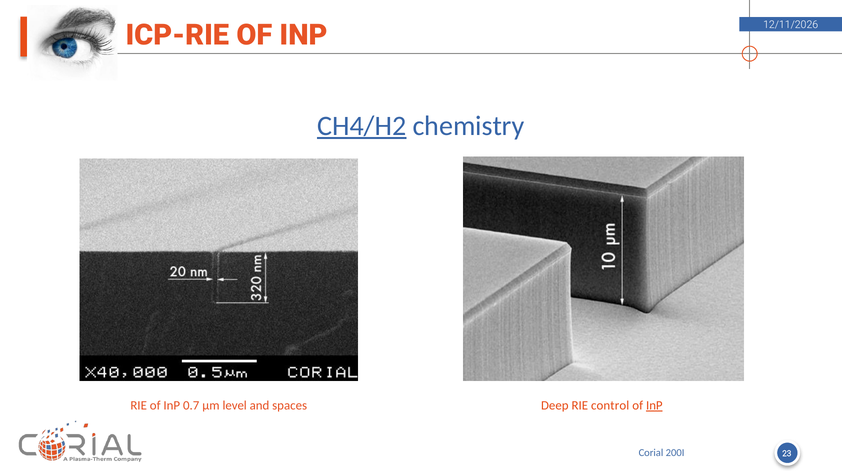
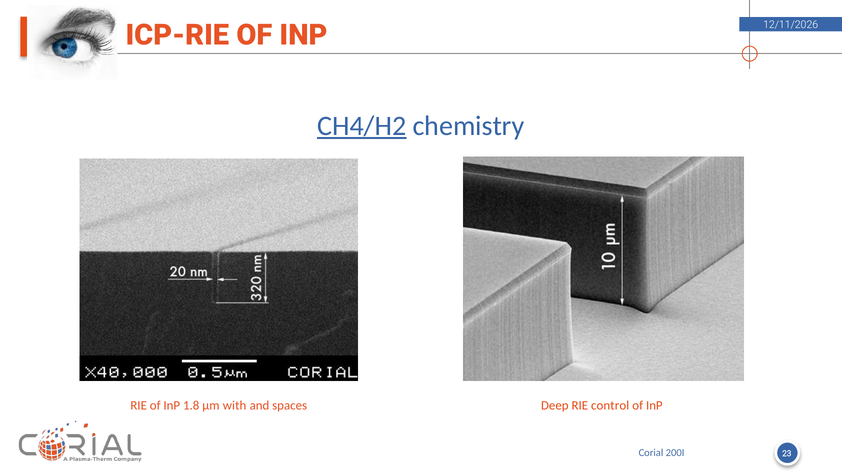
0.7: 0.7 -> 1.8
level: level -> with
InP at (654, 405) underline: present -> none
